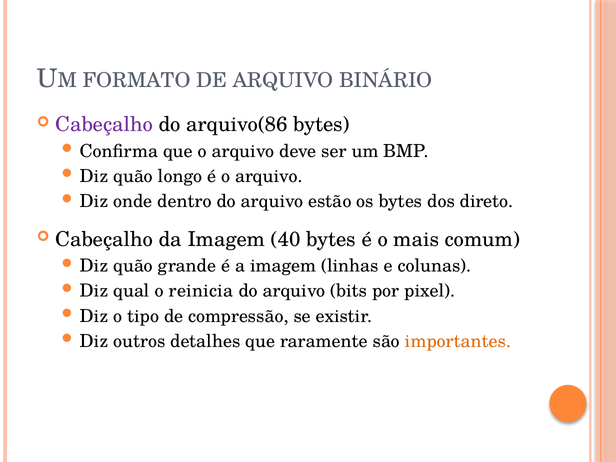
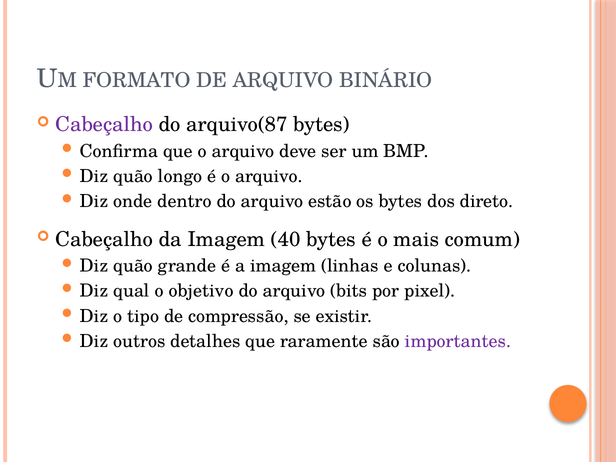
arquivo(86: arquivo(86 -> arquivo(87
reinicia: reinicia -> objetivo
importantes colour: orange -> purple
